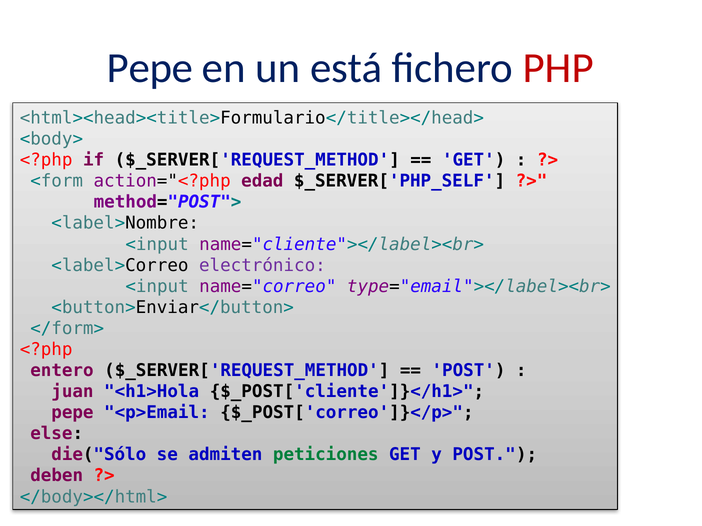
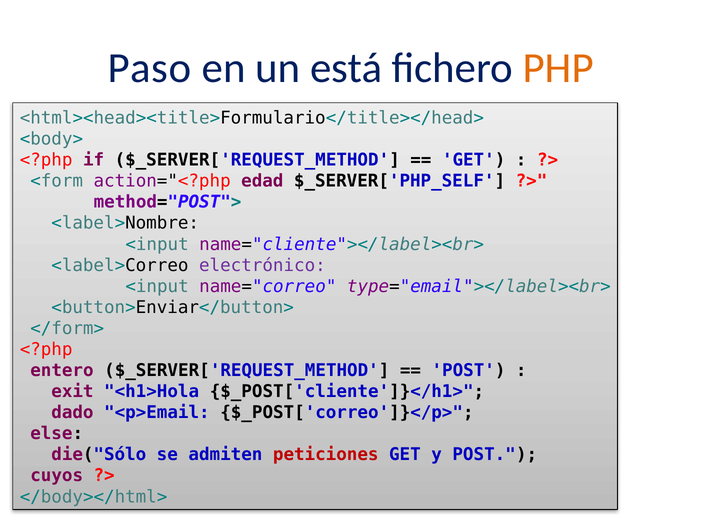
Pepe at (150, 68): Pepe -> Paso
PHP colour: red -> orange
juan: juan -> exit
pepe at (72, 413): pepe -> dado
peticiones colour: green -> red
deben: deben -> cuyos
